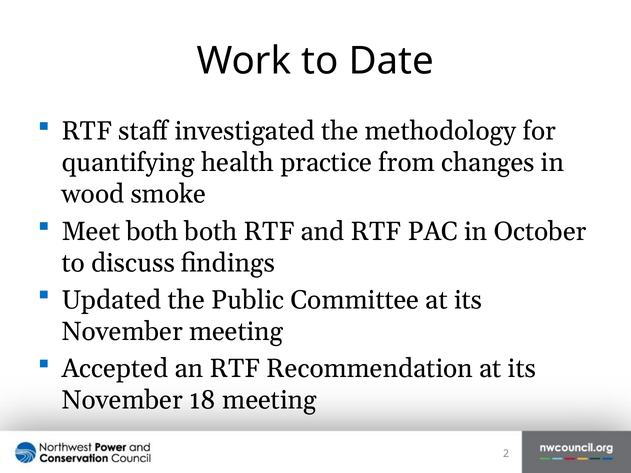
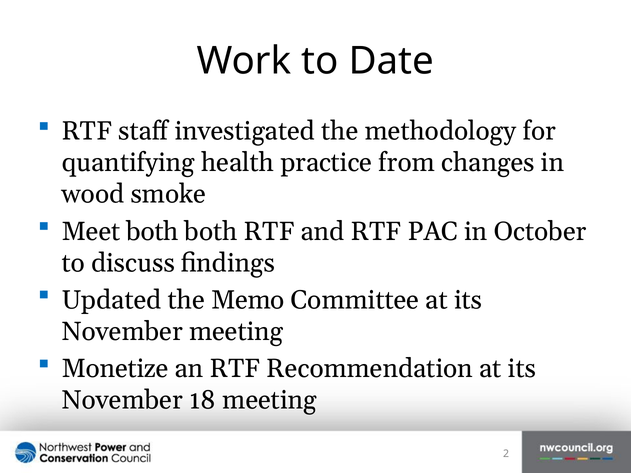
Public: Public -> Memo
Accepted: Accepted -> Monetize
